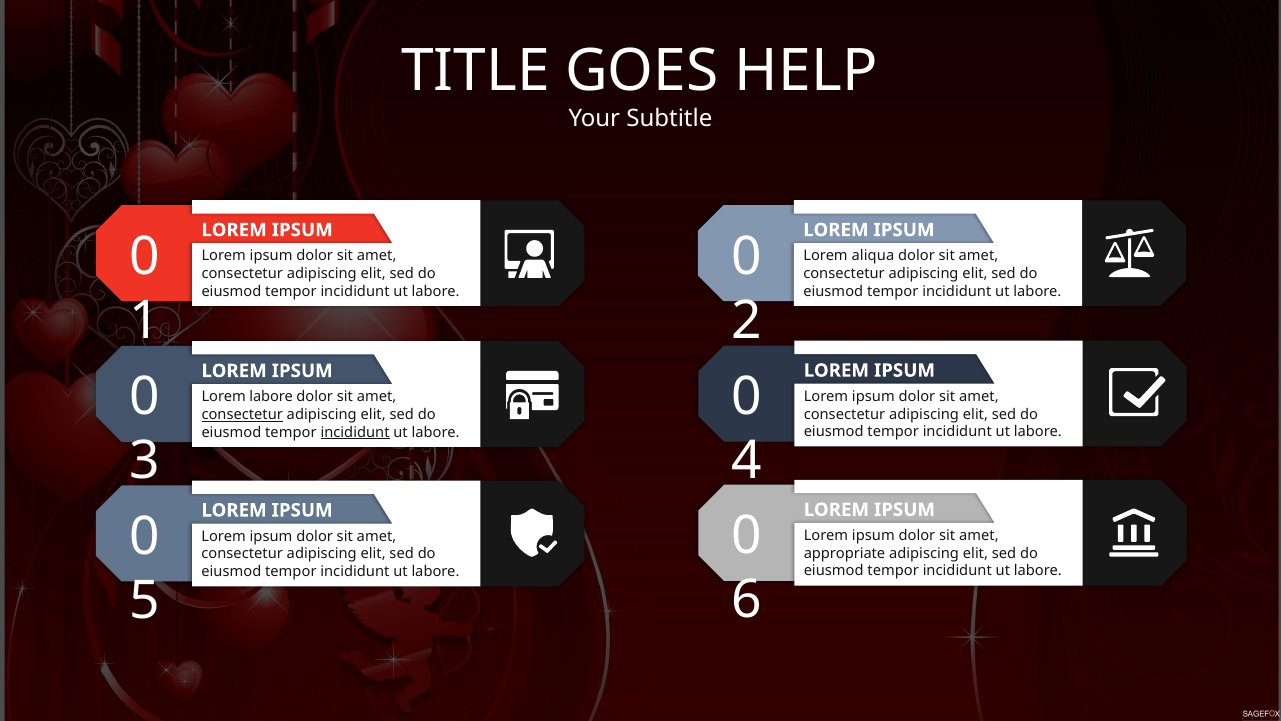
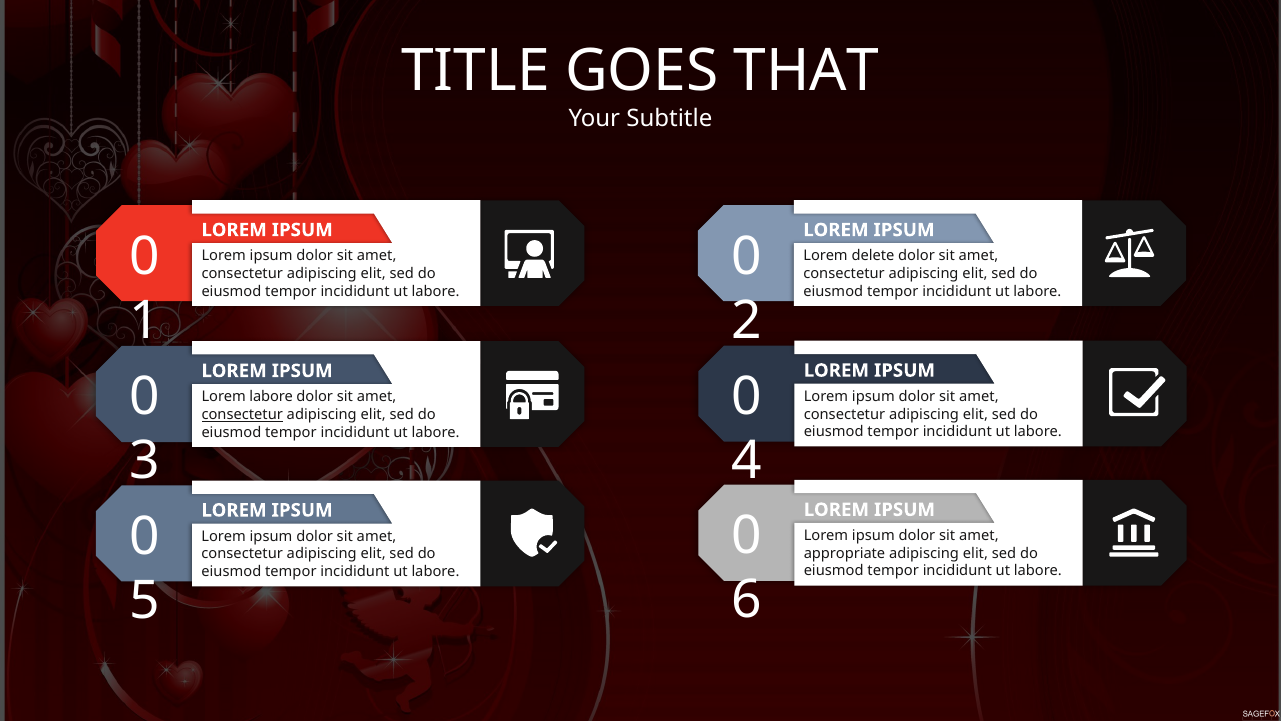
HELP: HELP -> THAT
aliqua: aliqua -> delete
incididunt at (355, 432) underline: present -> none
